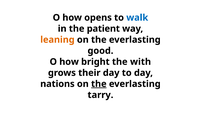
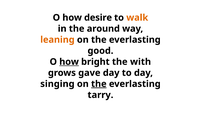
opens: opens -> desire
walk colour: blue -> orange
patient: patient -> around
how at (69, 62) underline: none -> present
their: their -> gave
nations: nations -> singing
